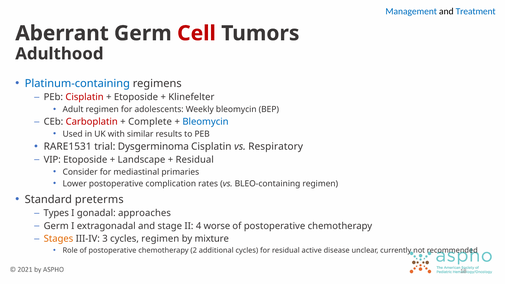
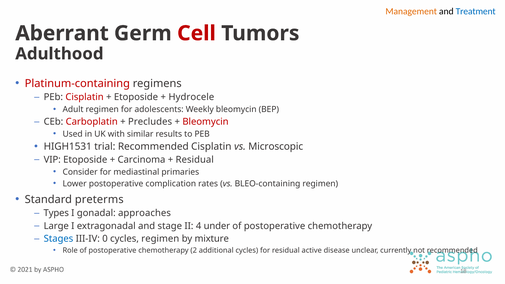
Management colour: blue -> orange
Platinum-containing colour: blue -> red
Klinefelter: Klinefelter -> Hydrocele
Complete: Complete -> Precludes
Bleomycin at (206, 122) colour: blue -> red
RARE1531: RARE1531 -> HIGH1531
trial Dysgerminoma: Dysgerminoma -> Recommended
Respiratory: Respiratory -> Microscopic
Landscape: Landscape -> Carcinoma
Germ at (56, 226): Germ -> Large
worse: worse -> under
Stages colour: orange -> blue
3: 3 -> 0
